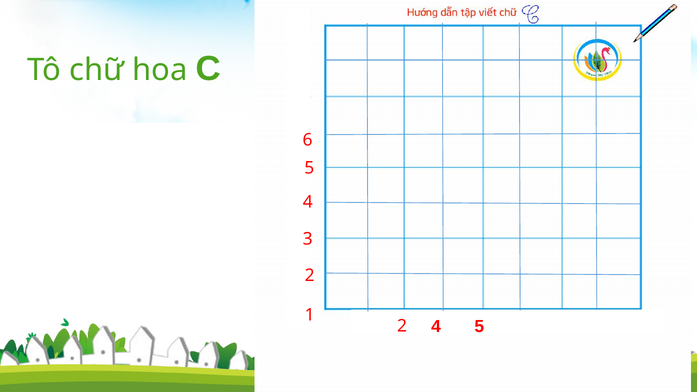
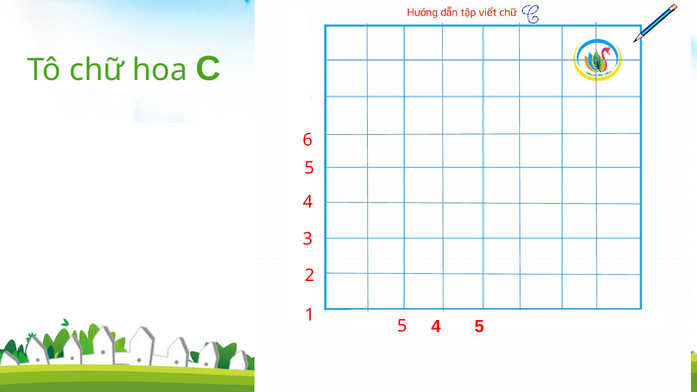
2 at (402, 326): 2 -> 5
